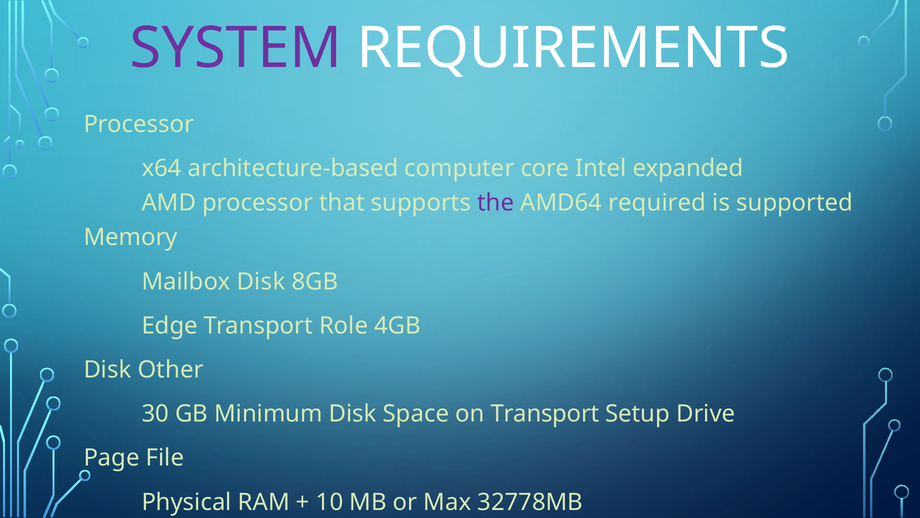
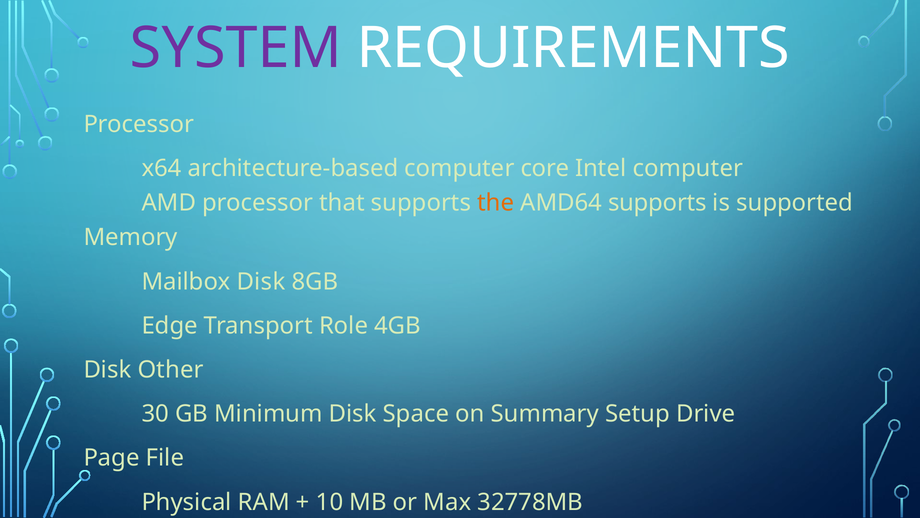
Intel expanded: expanded -> computer
the colour: purple -> orange
AMD64 required: required -> supports
on Transport: Transport -> Summary
